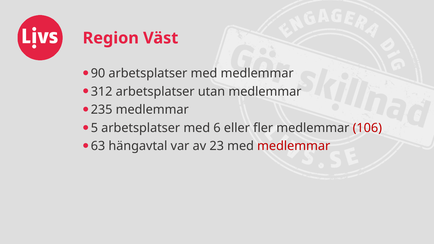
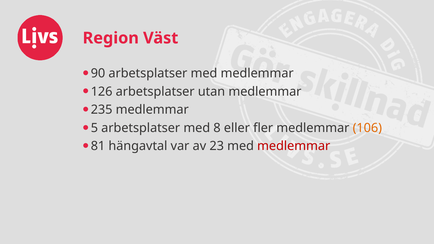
312: 312 -> 126
6: 6 -> 8
106 colour: red -> orange
63: 63 -> 81
